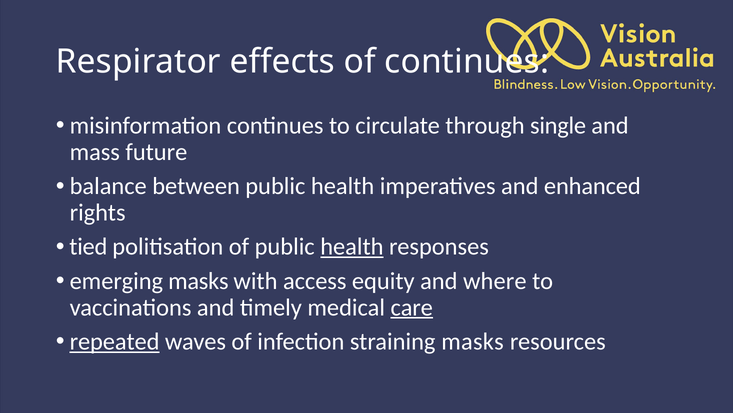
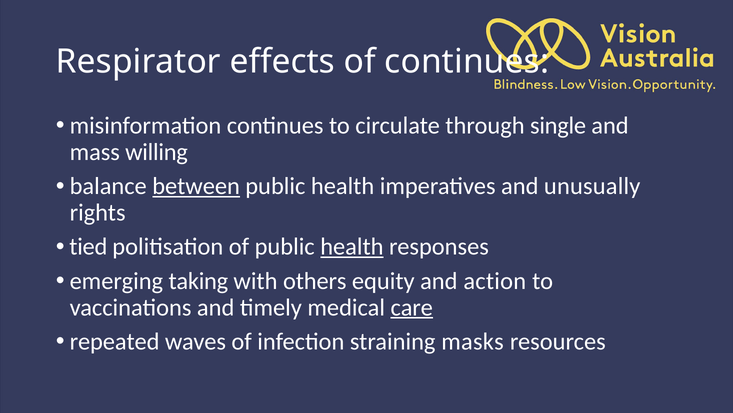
future: future -> willing
between underline: none -> present
enhanced: enhanced -> unusually
emerging masks: masks -> taking
access: access -> others
where: where -> action
repeated underline: present -> none
